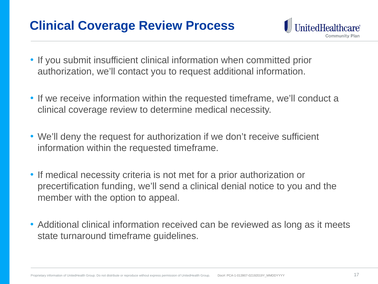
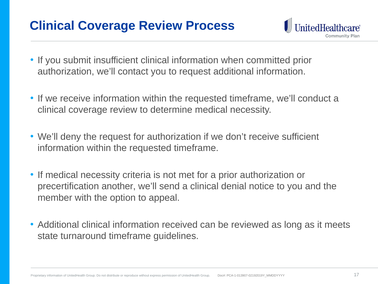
funding: funding -> another
